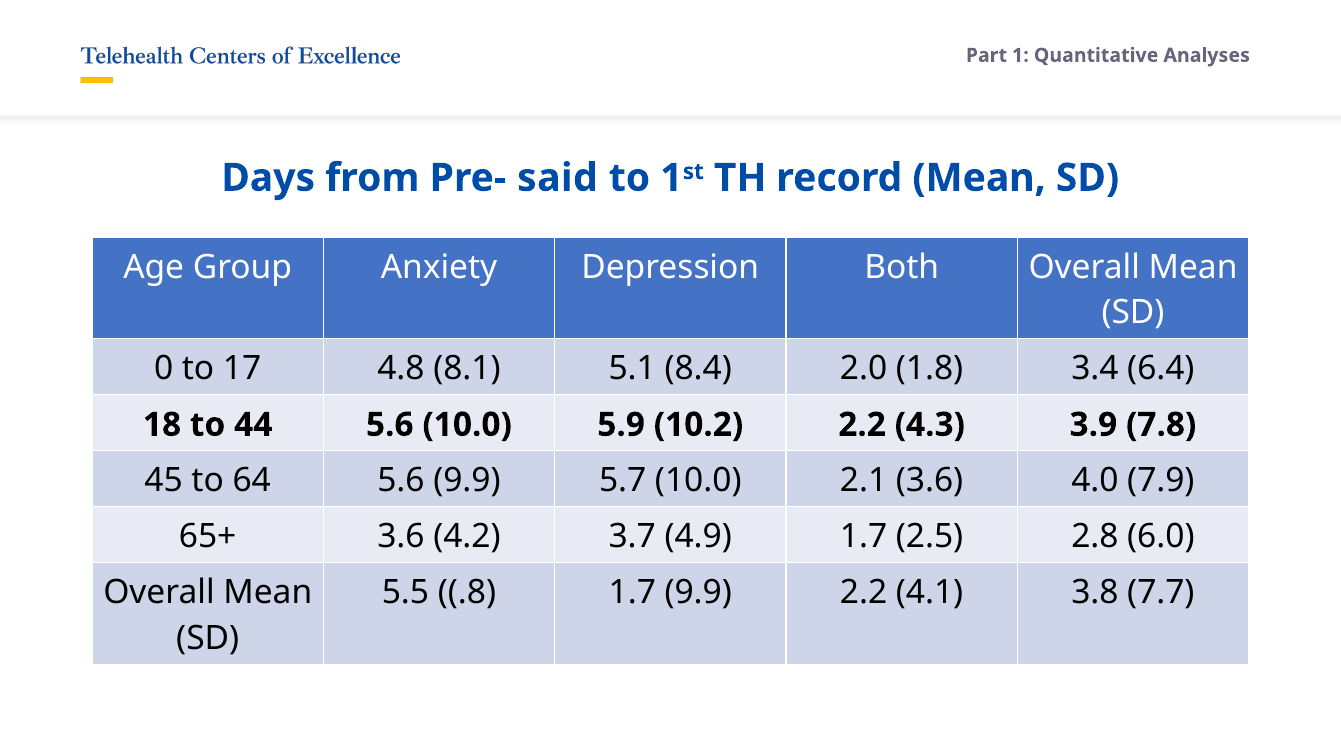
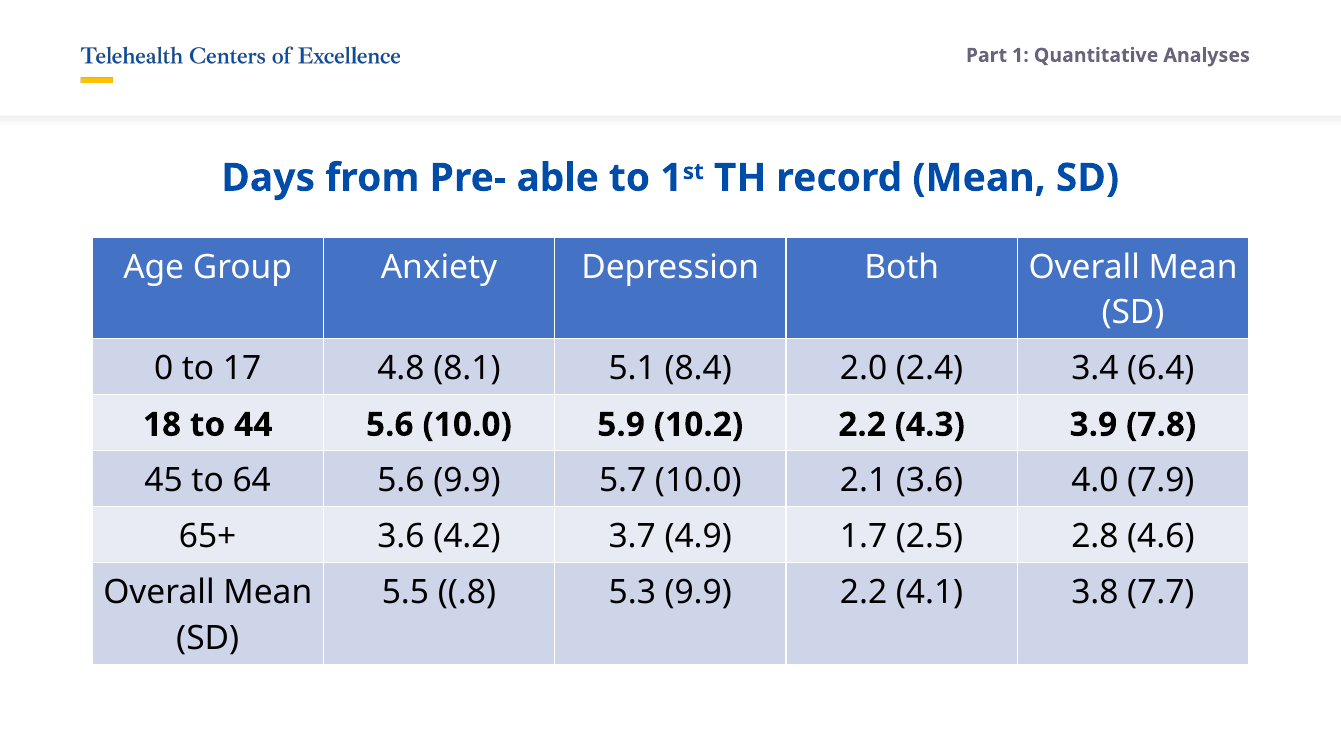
said: said -> able
1.8: 1.8 -> 2.4
6.0: 6.0 -> 4.6
.8 1.7: 1.7 -> 5.3
